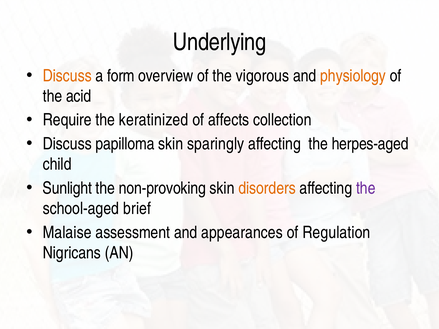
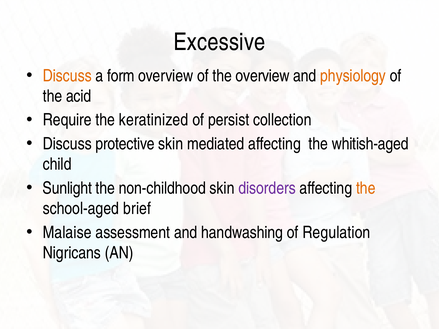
Underlying: Underlying -> Excessive
the vigorous: vigorous -> overview
affects: affects -> persist
papilloma: papilloma -> protective
sparingly: sparingly -> mediated
herpes-aged: herpes-aged -> whitish-aged
non-provoking: non-provoking -> non-childhood
disorders colour: orange -> purple
the at (366, 188) colour: purple -> orange
appearances: appearances -> handwashing
